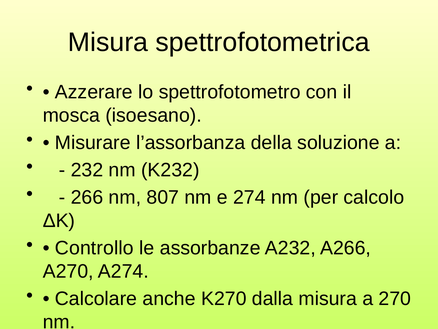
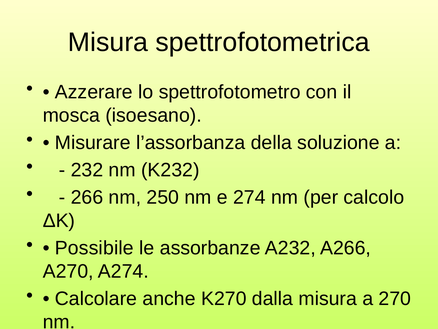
807: 807 -> 250
Controllo: Controllo -> Possibile
